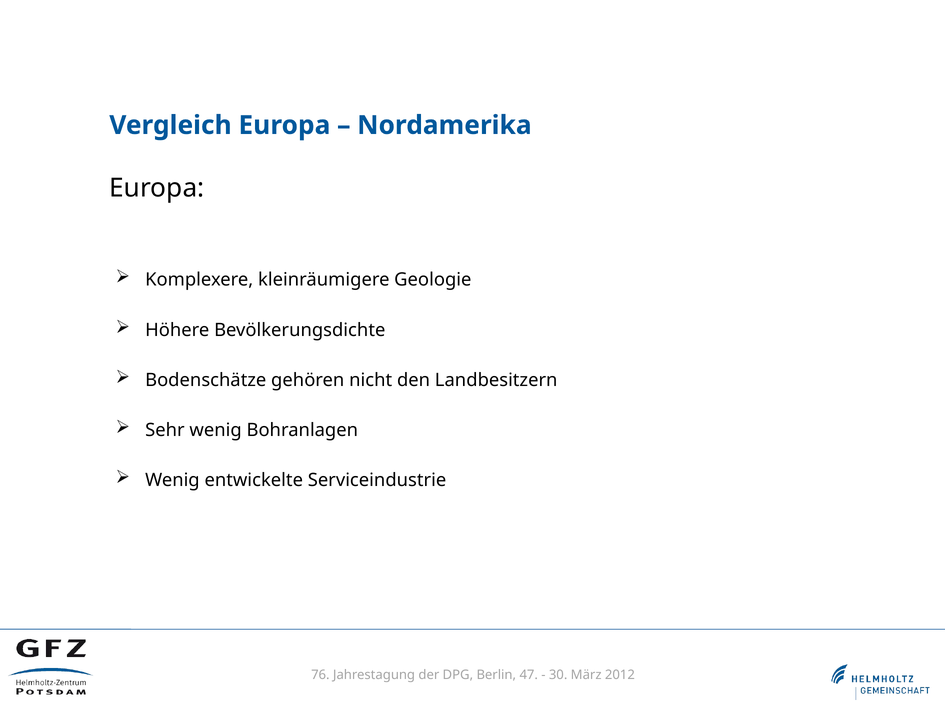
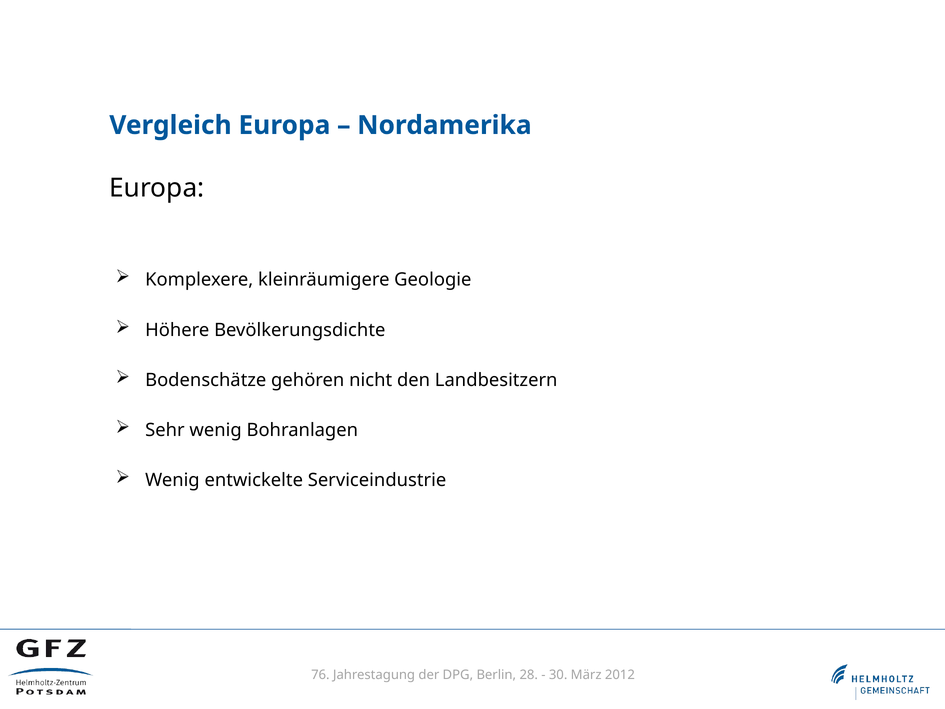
47: 47 -> 28
